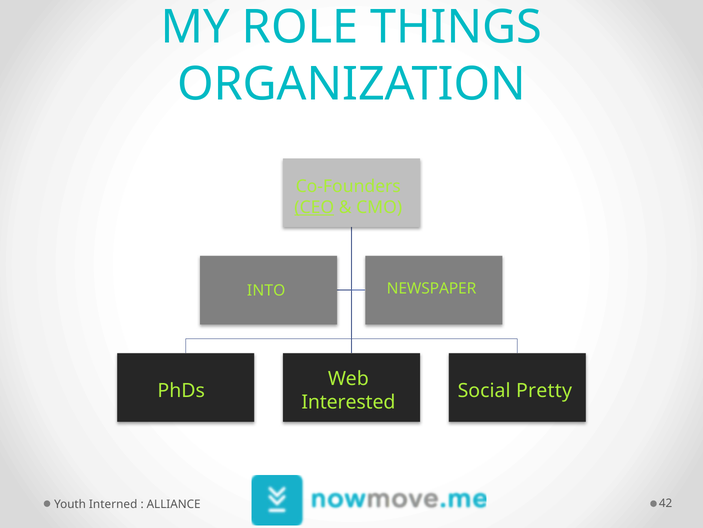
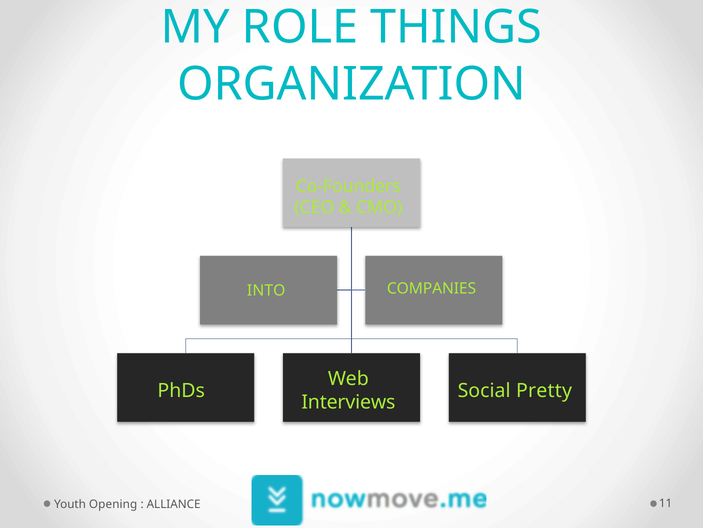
CEO underline: present -> none
NEWSPAPER: NEWSPAPER -> COMPANIES
Interested: Interested -> Interviews
Interned: Interned -> Opening
42: 42 -> 11
